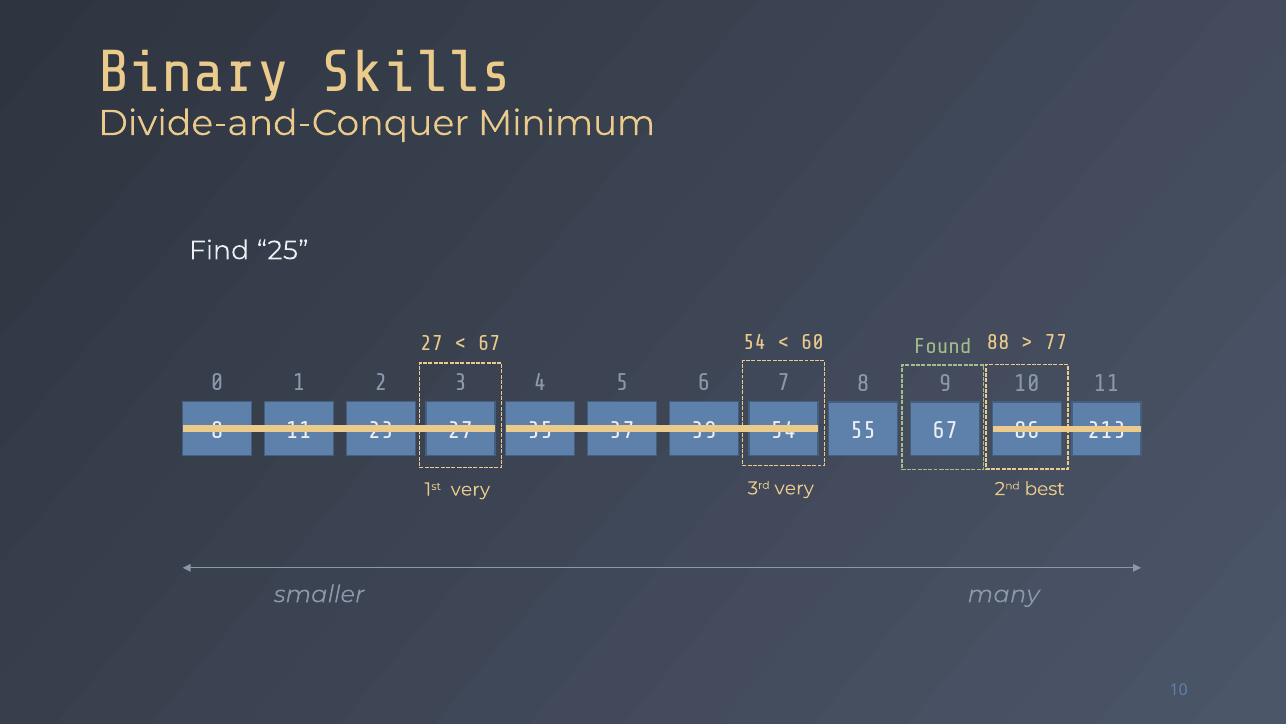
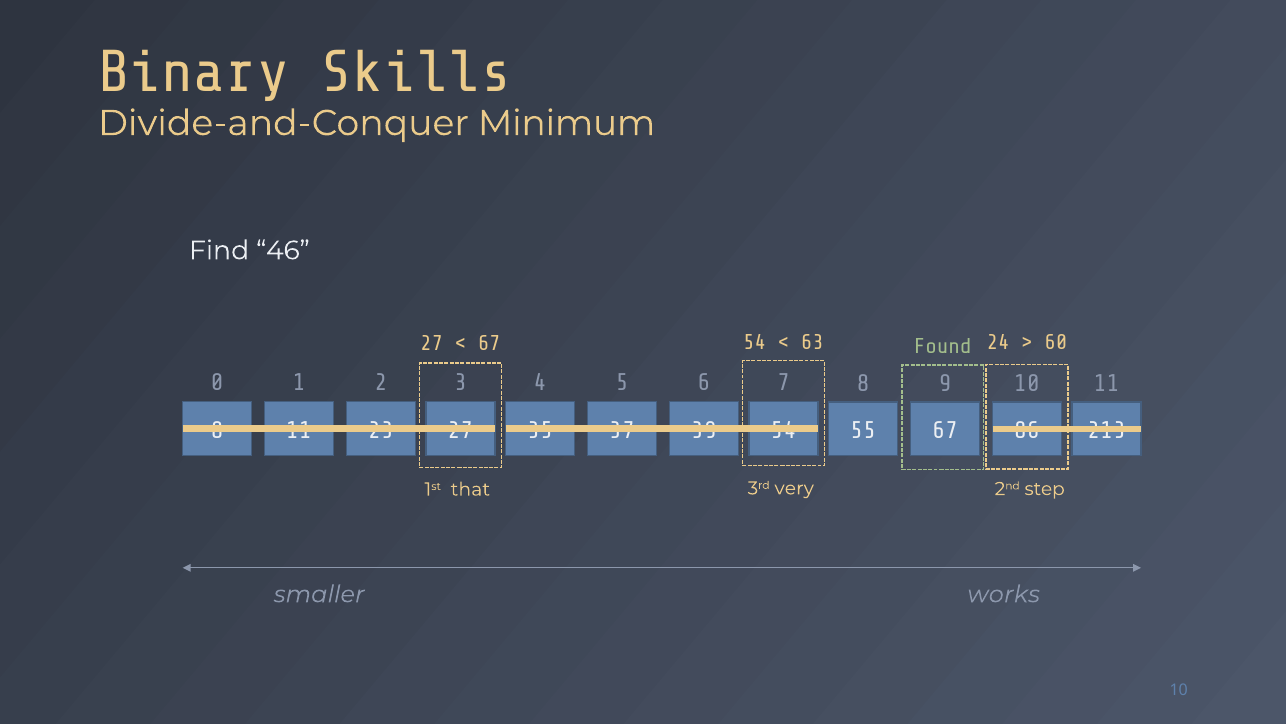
25: 25 -> 46
60: 60 -> 63
88: 88 -> 24
77: 77 -> 60
1st very: very -> that
best: best -> step
many: many -> works
